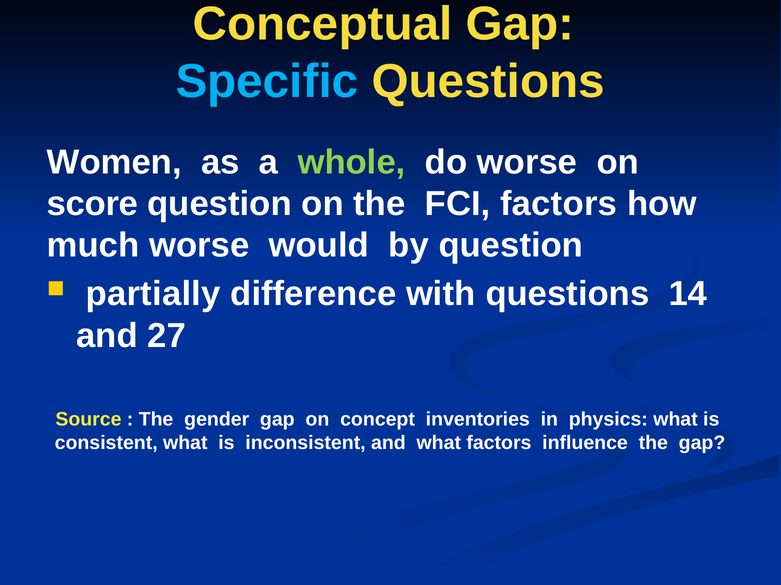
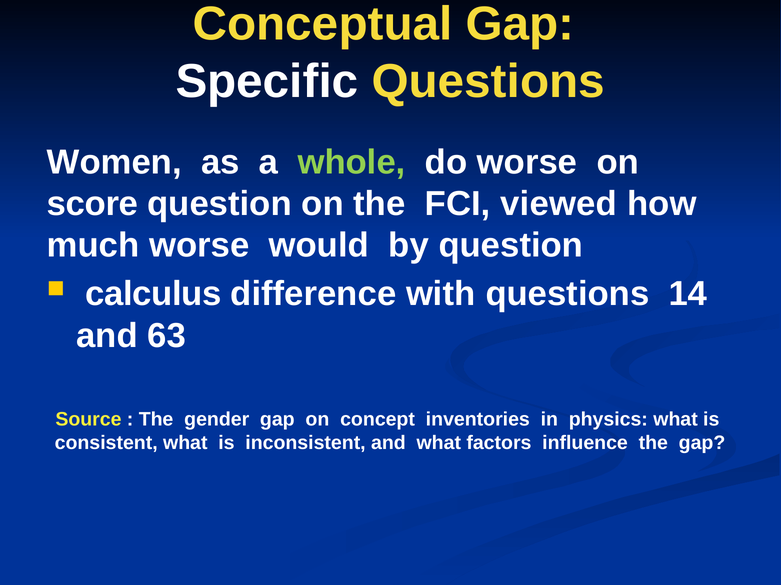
Specific colour: light blue -> white
FCI factors: factors -> viewed
partially: partially -> calculus
27: 27 -> 63
